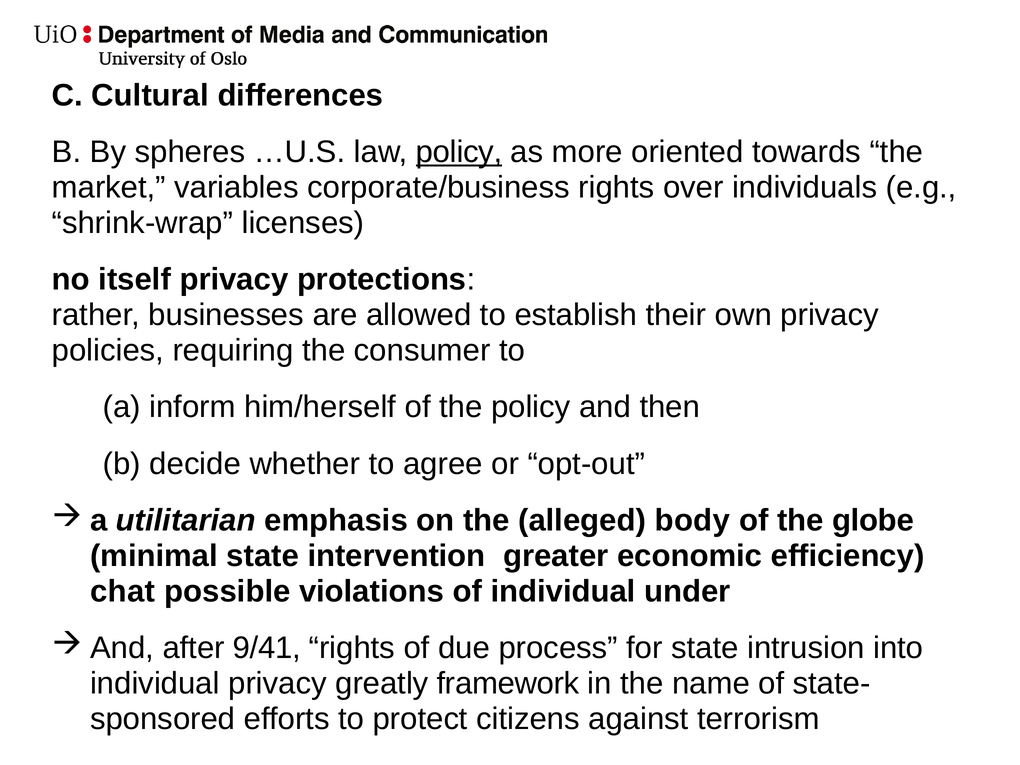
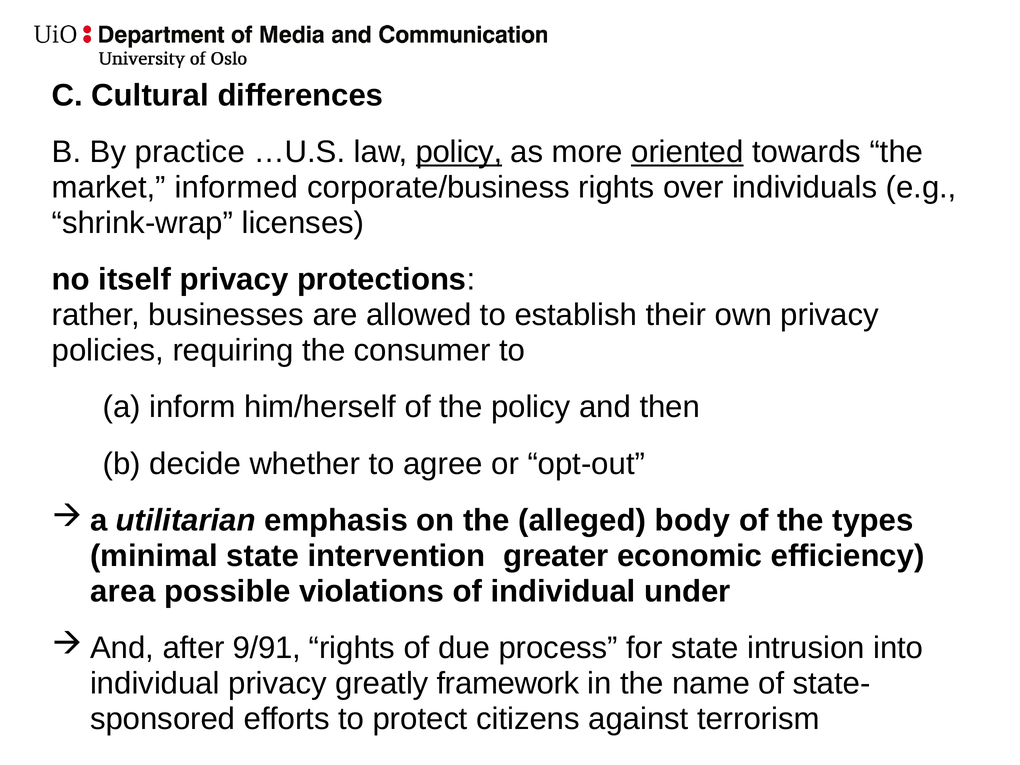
spheres: spheres -> practice
oriented underline: none -> present
variables: variables -> informed
globe: globe -> types
chat: chat -> area
9/41: 9/41 -> 9/91
